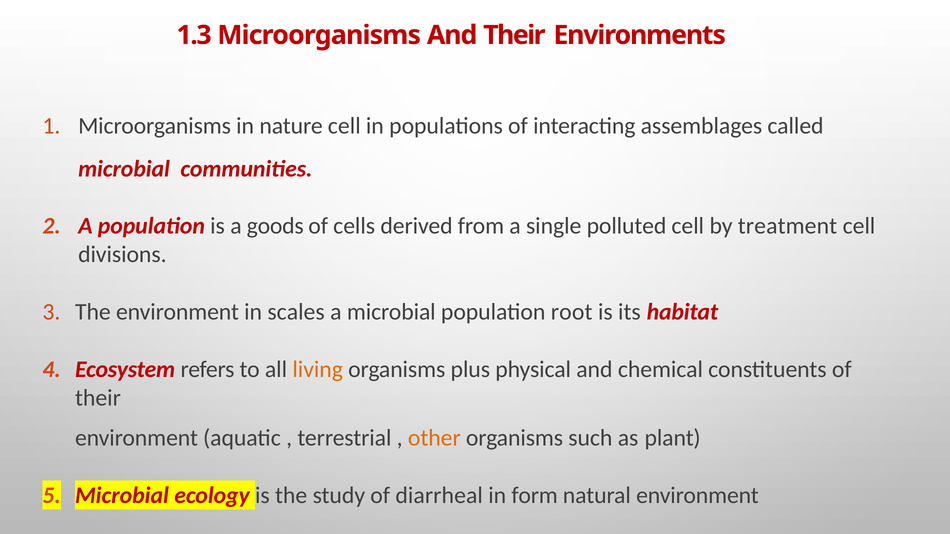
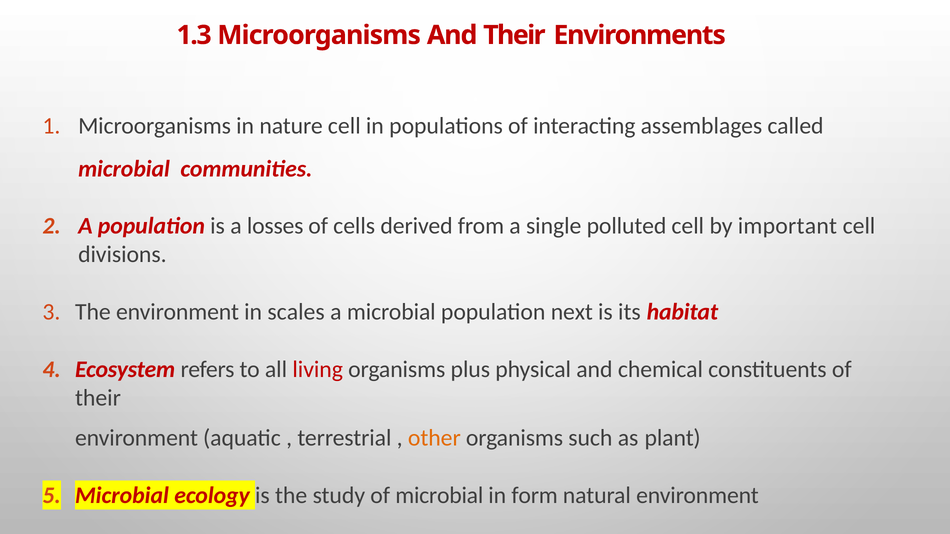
goods: goods -> losses
treatment: treatment -> important
root: root -> next
living colour: orange -> red
of diarrheal: diarrheal -> microbial
